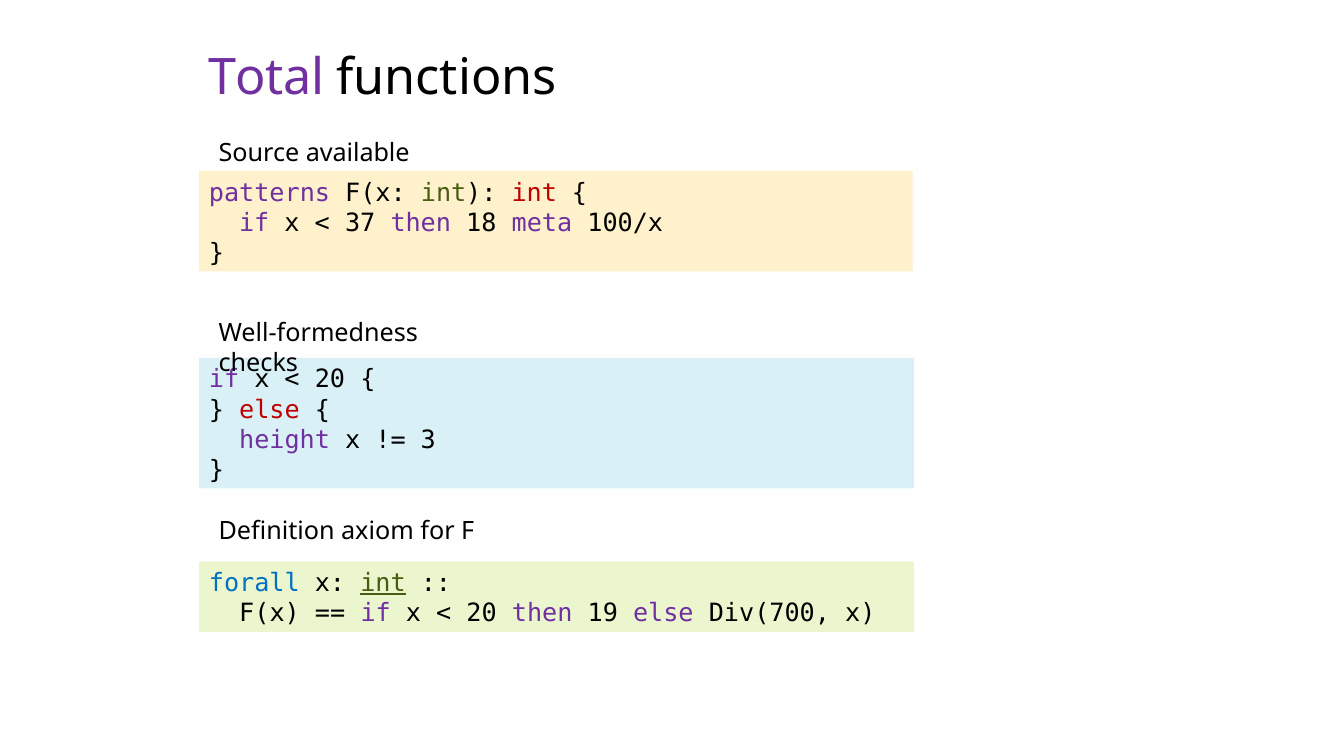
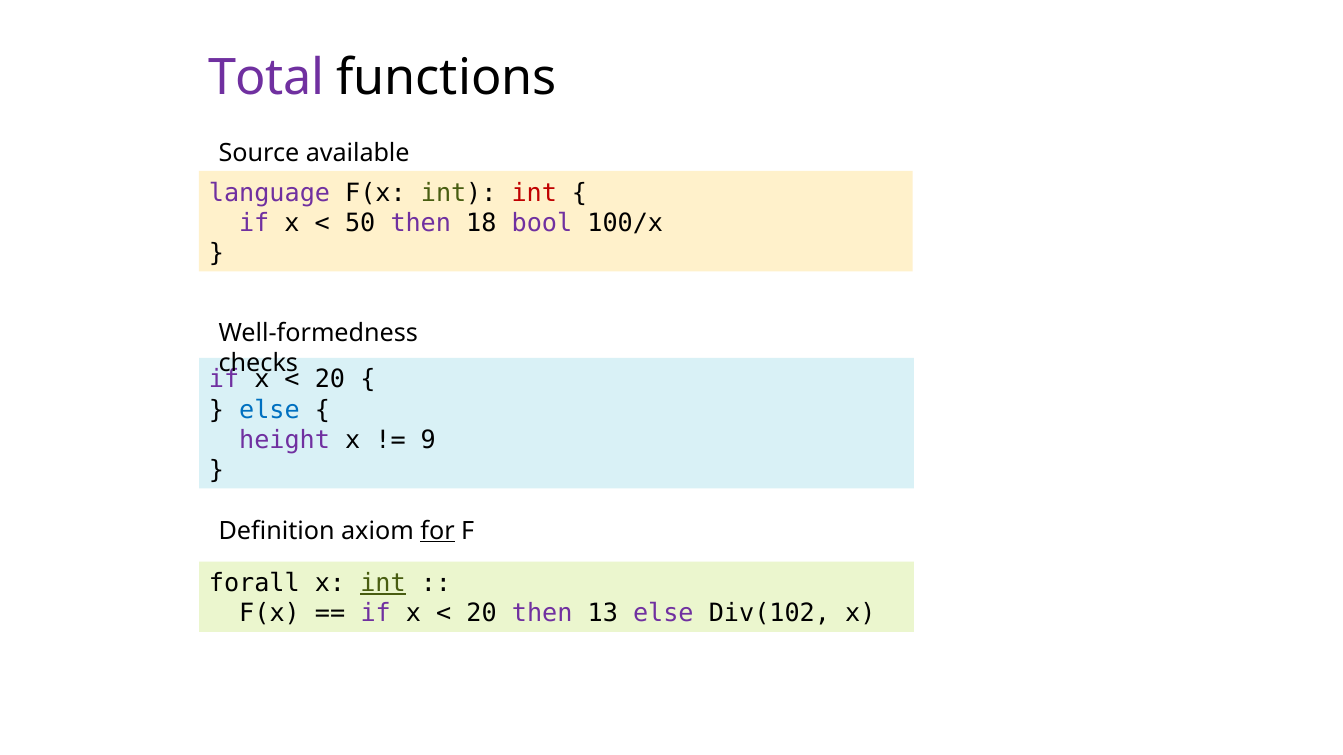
patterns: patterns -> language
37: 37 -> 50
meta: meta -> bool
else at (269, 410) colour: red -> blue
3: 3 -> 9
for underline: none -> present
forall colour: blue -> black
19: 19 -> 13
Div(700: Div(700 -> Div(102
